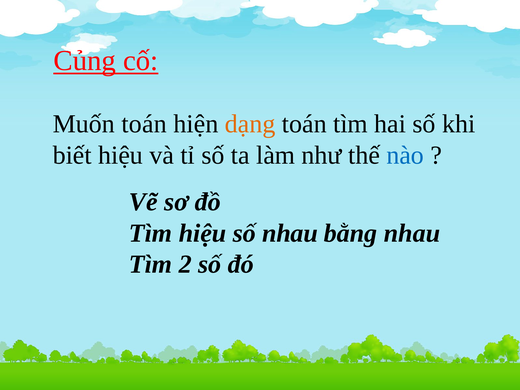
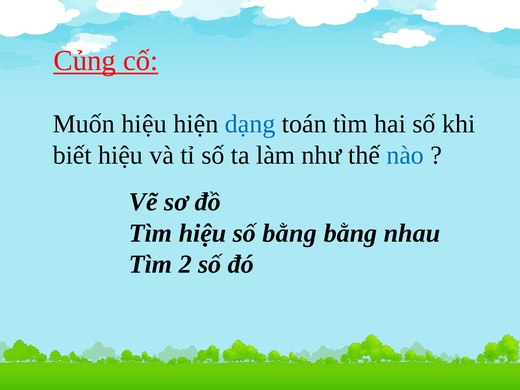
Muốn toán: toán -> hiệu
dạng colour: orange -> blue
số nhau: nhau -> bằng
